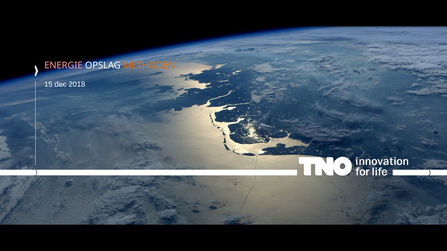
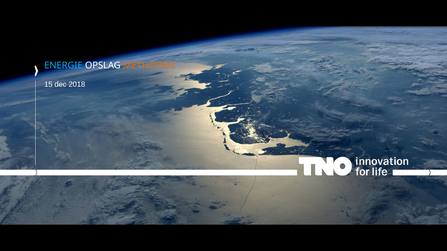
ENERGIE colour: pink -> light blue
